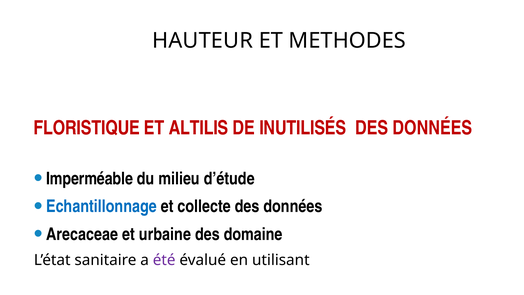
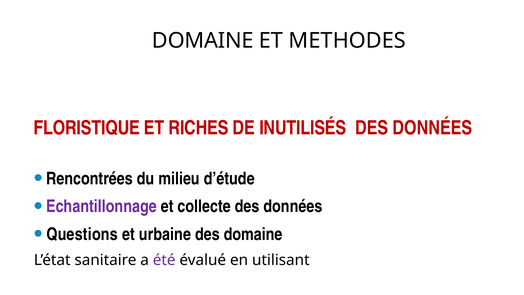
HAUTEUR at (203, 40): HAUTEUR -> DOMAINE
ALTILIS: ALTILIS -> RICHES
Imperméable: Imperméable -> Rencontrées
Echantillonnage colour: blue -> purple
Arecaceae: Arecaceae -> Questions
